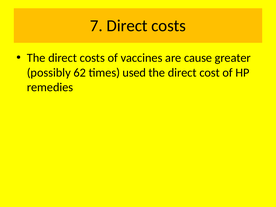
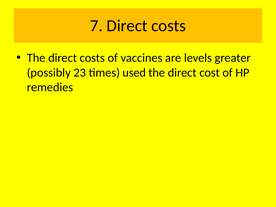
cause: cause -> levels
62: 62 -> 23
